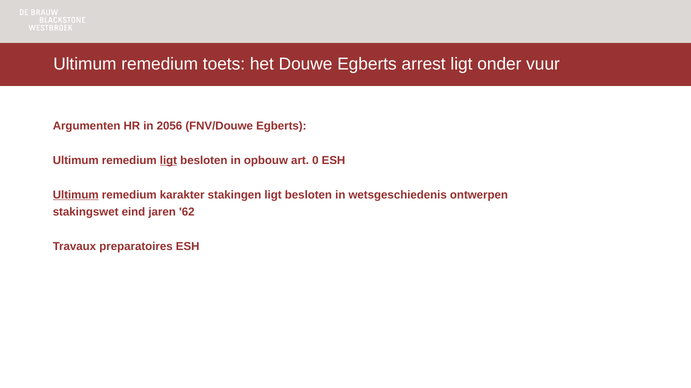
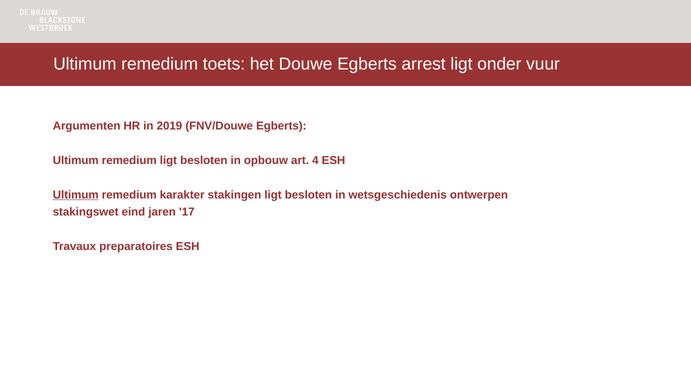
2056: 2056 -> 2019
ligt at (168, 161) underline: present -> none
0: 0 -> 4
62: 62 -> 17
